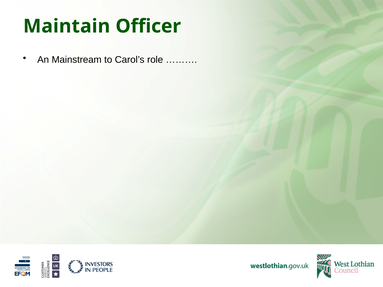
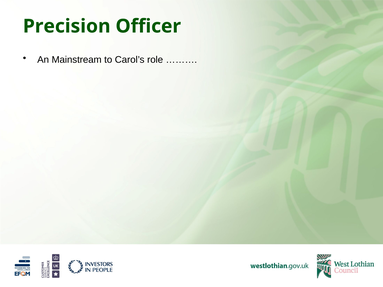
Maintain: Maintain -> Precision
